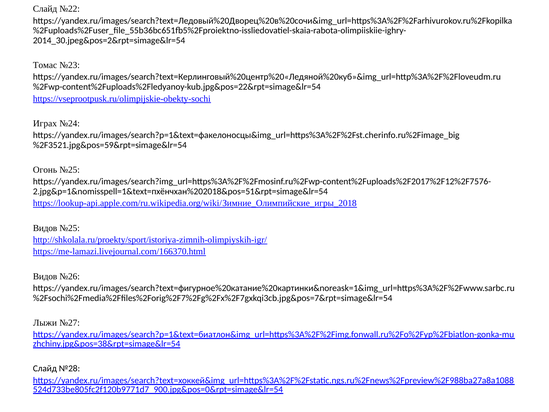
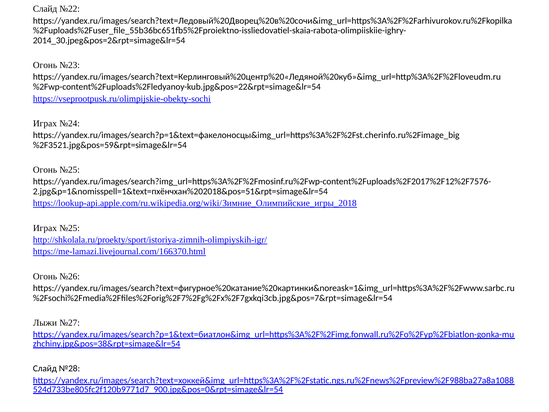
Томас at (45, 65): Томас -> Огонь
Видов at (45, 228): Видов -> Играх
Видов at (45, 276): Видов -> Огонь
